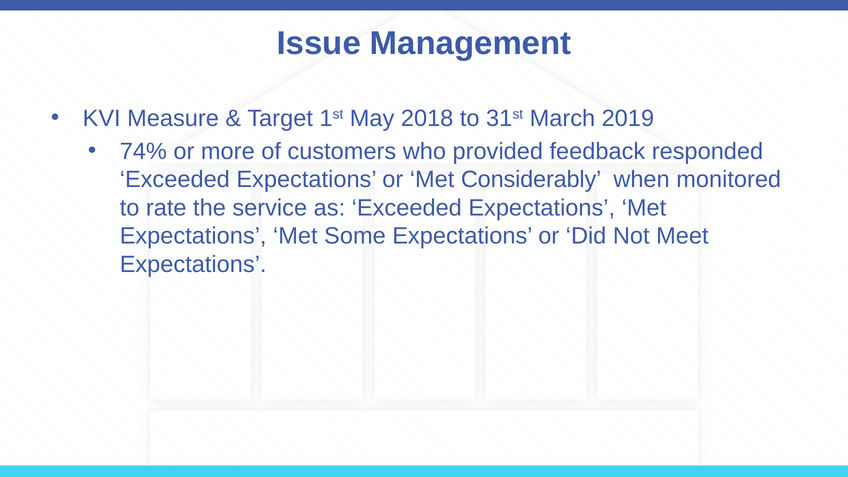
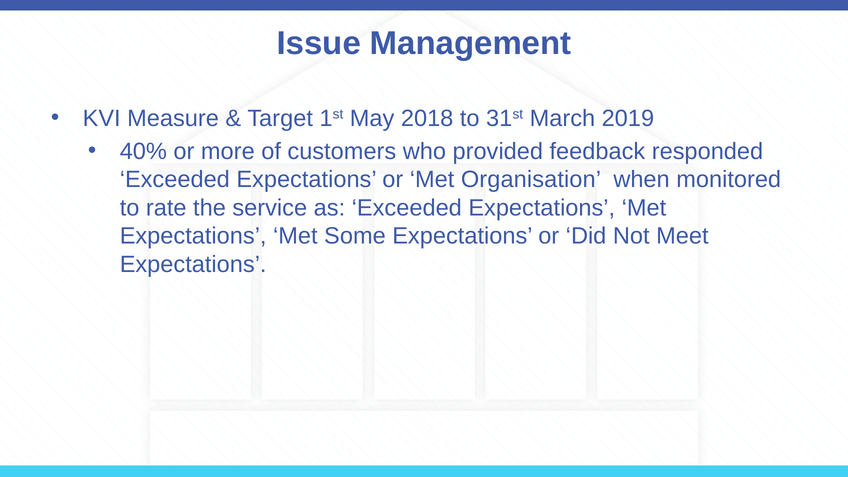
74%: 74% -> 40%
Considerably: Considerably -> Organisation
